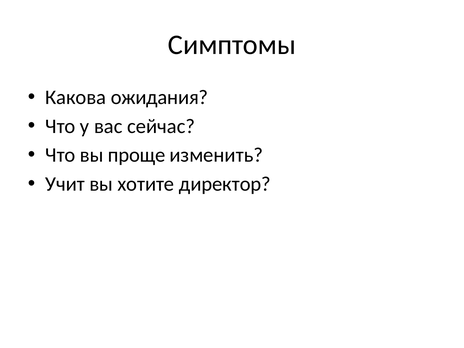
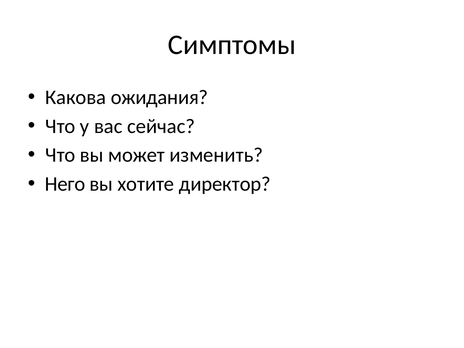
проще: проще -> может
Учит: Учит -> Него
